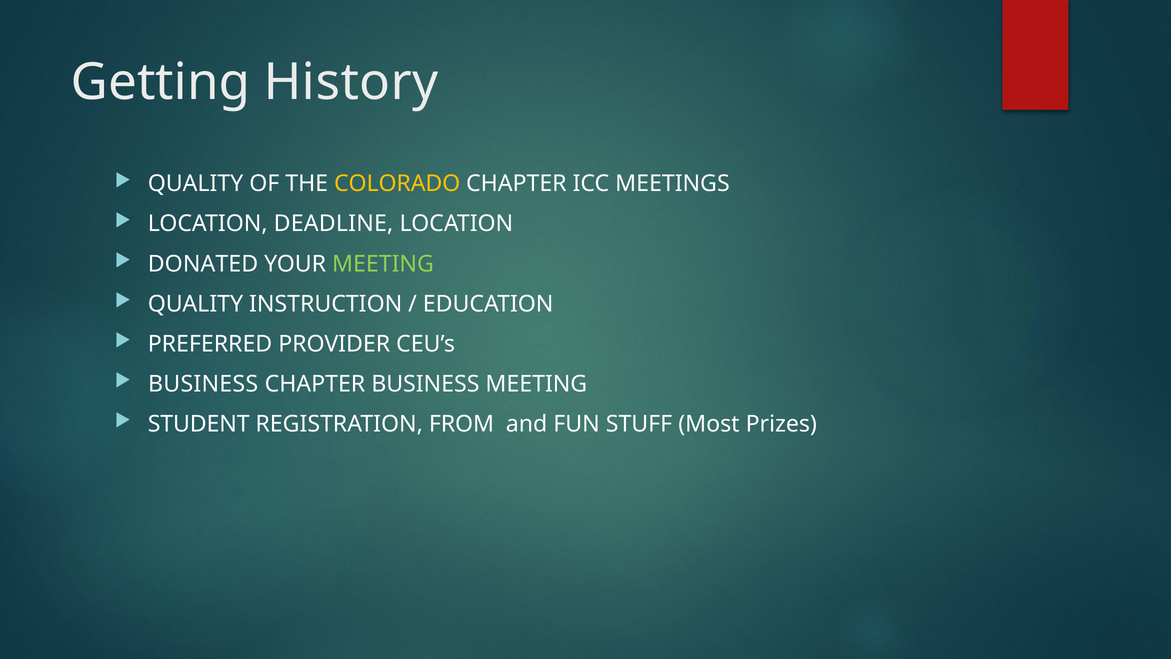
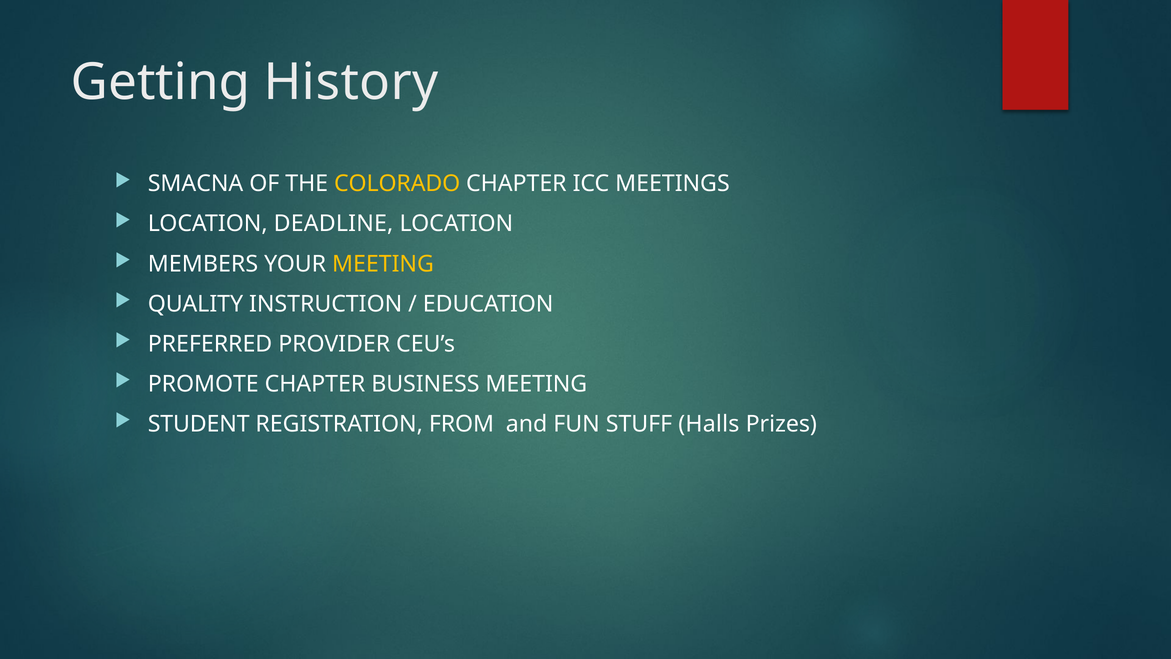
QUALITY at (196, 184): QUALITY -> SMACNA
DONATED: DONATED -> MEMBERS
MEETING at (383, 264) colour: light green -> yellow
BUSINESS at (203, 384): BUSINESS -> PROMOTE
Most: Most -> Halls
